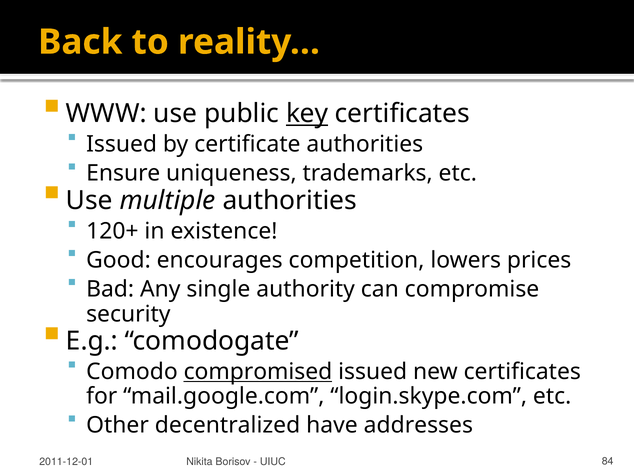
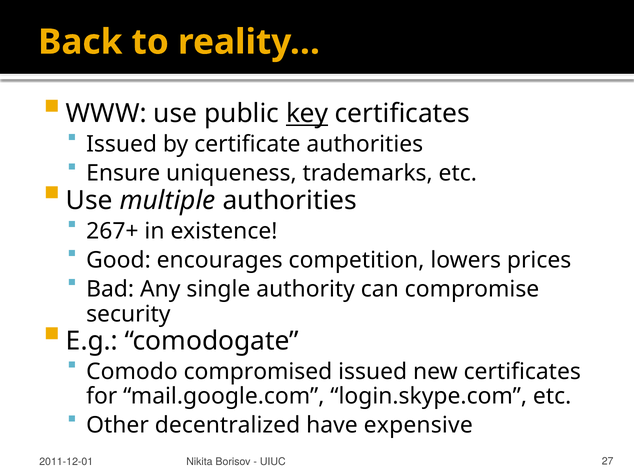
120+: 120+ -> 267+
compromised underline: present -> none
addresses: addresses -> expensive
84: 84 -> 27
